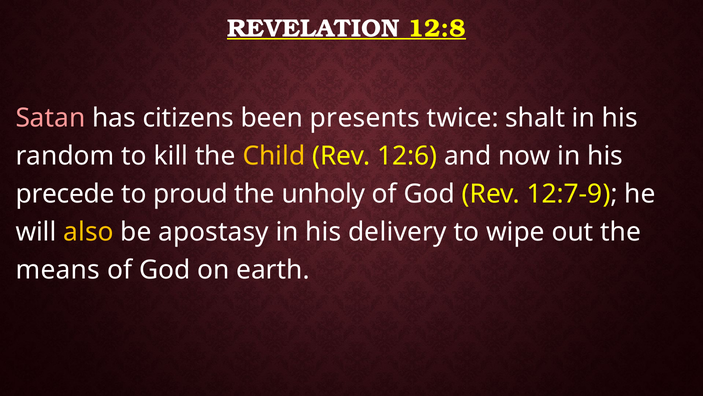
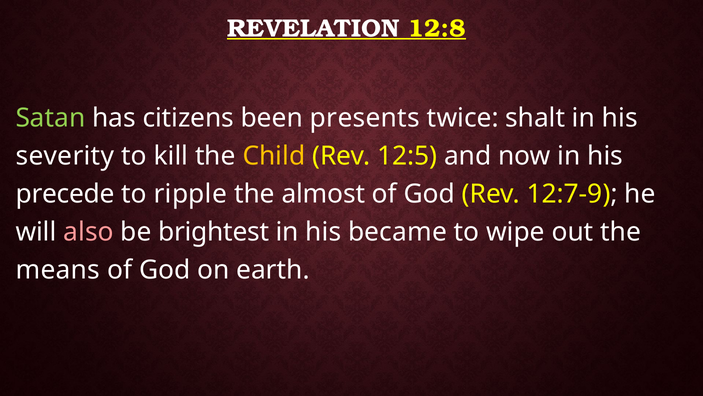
Satan colour: pink -> light green
random: random -> severity
12:6: 12:6 -> 12:5
proud: proud -> ripple
unholy: unholy -> almost
also colour: yellow -> pink
apostasy: apostasy -> brightest
delivery: delivery -> became
